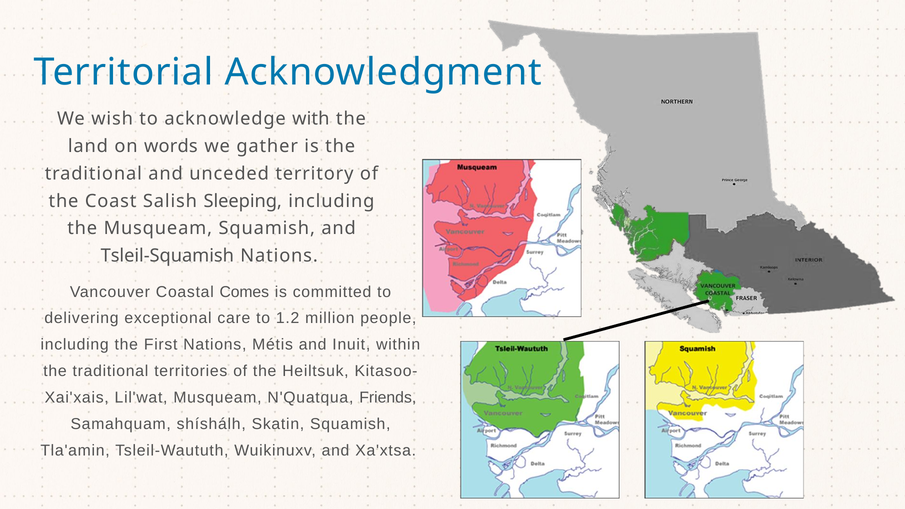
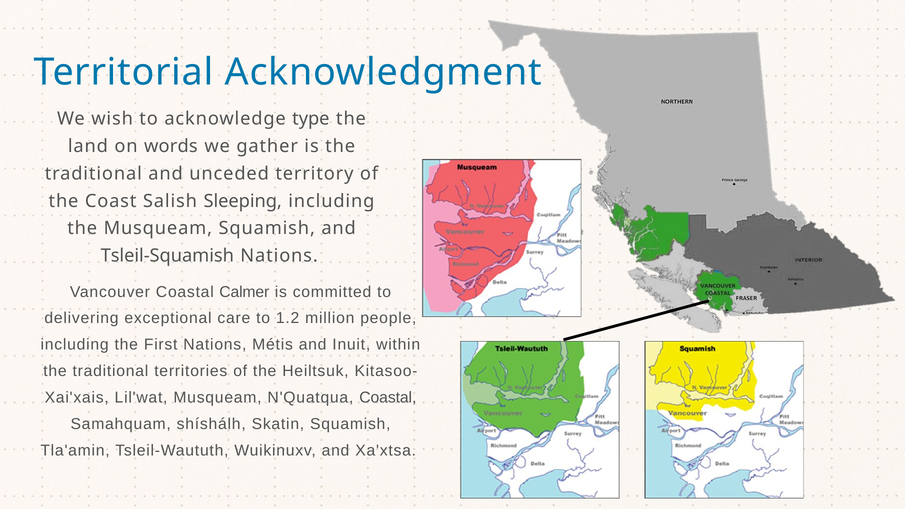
with: with -> type
Comes: Comes -> Calmer
N'Quatqua Friends: Friends -> Coastal
